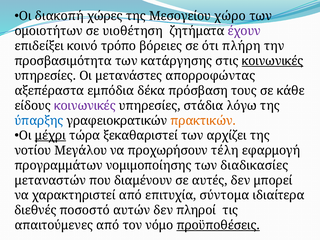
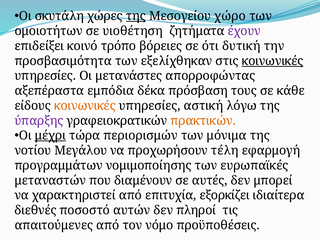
διακοπή: διακοπή -> σκυτάλη
της at (136, 16) underline: none -> present
πλήρη: πλήρη -> δυτική
κατάργησης: κατάργησης -> εξελίχθηκαν
κοινωνικές at (85, 106) colour: purple -> orange
στάδια: στάδια -> αστική
ύπαρξης colour: blue -> purple
ξεκαθαριστεί: ξεκαθαριστεί -> περιορισμών
αρχίζει: αρχίζει -> μόνιμα
διαδικασίες: διαδικασίες -> ευρωπαϊκές
σύντομα: σύντομα -> εξορκίζει
προϋποθέσεις underline: present -> none
